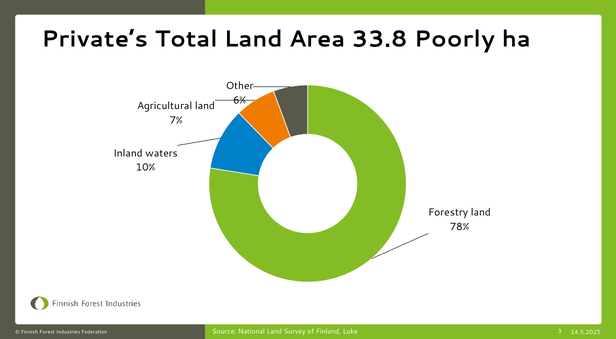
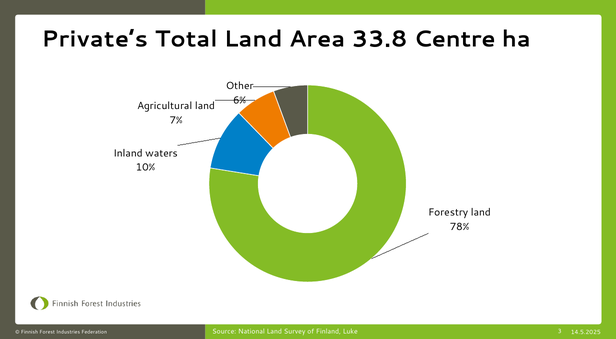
Poorly: Poorly -> Centre
